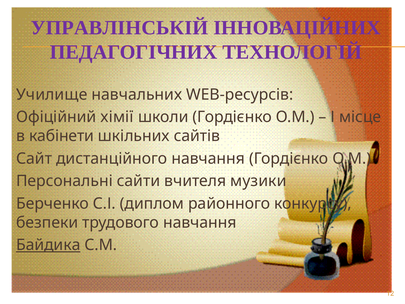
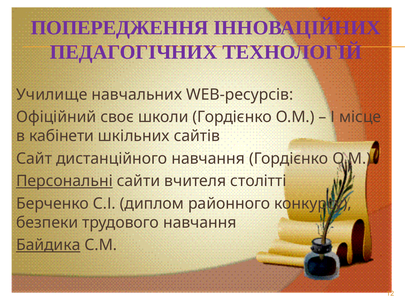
УПРАВЛІНСЬКІЙ: УПРАВЛІНСЬКІЙ -> ПОПЕРЕДЖЕННЯ
хімії: хімії -> своє
Персональні underline: none -> present
музики: музики -> столітті
